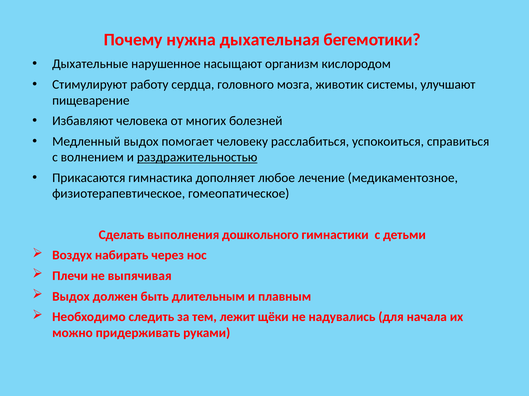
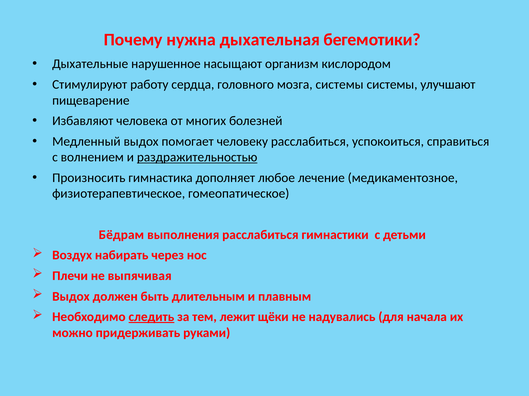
мозга животик: животик -> системы
Прикасаются: Прикасаются -> Произносить
Сделать: Сделать -> Бёдрам
выполнения дошкольного: дошкольного -> расслабиться
следить underline: none -> present
